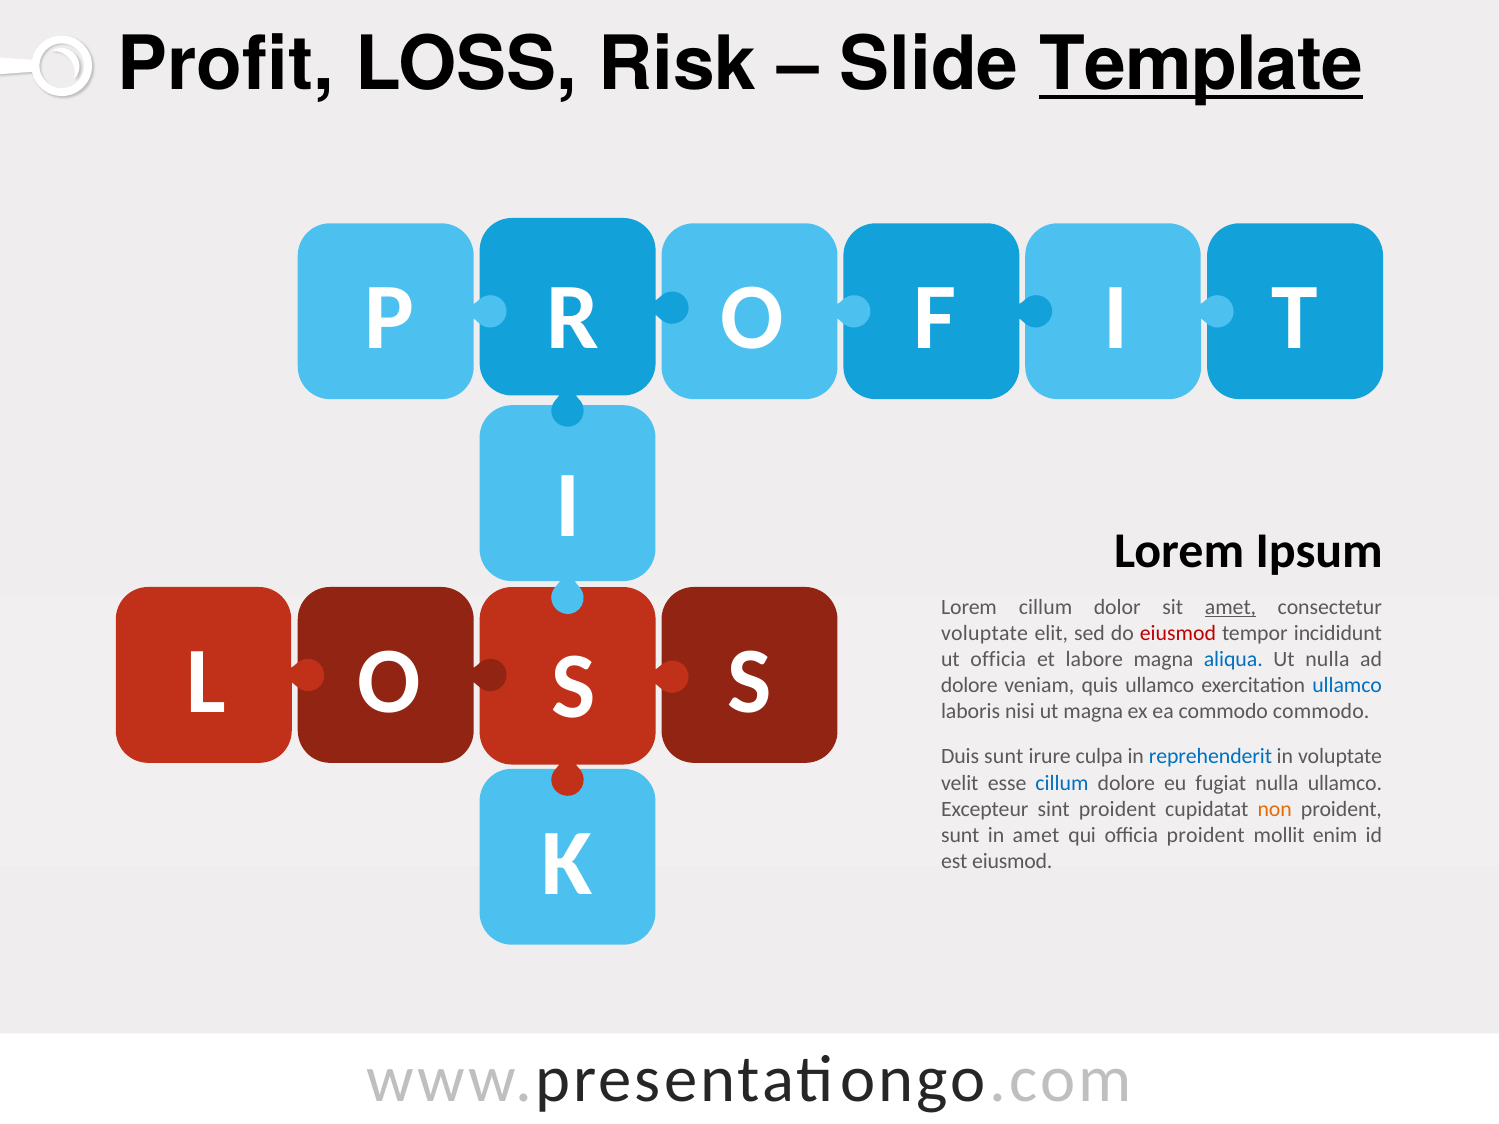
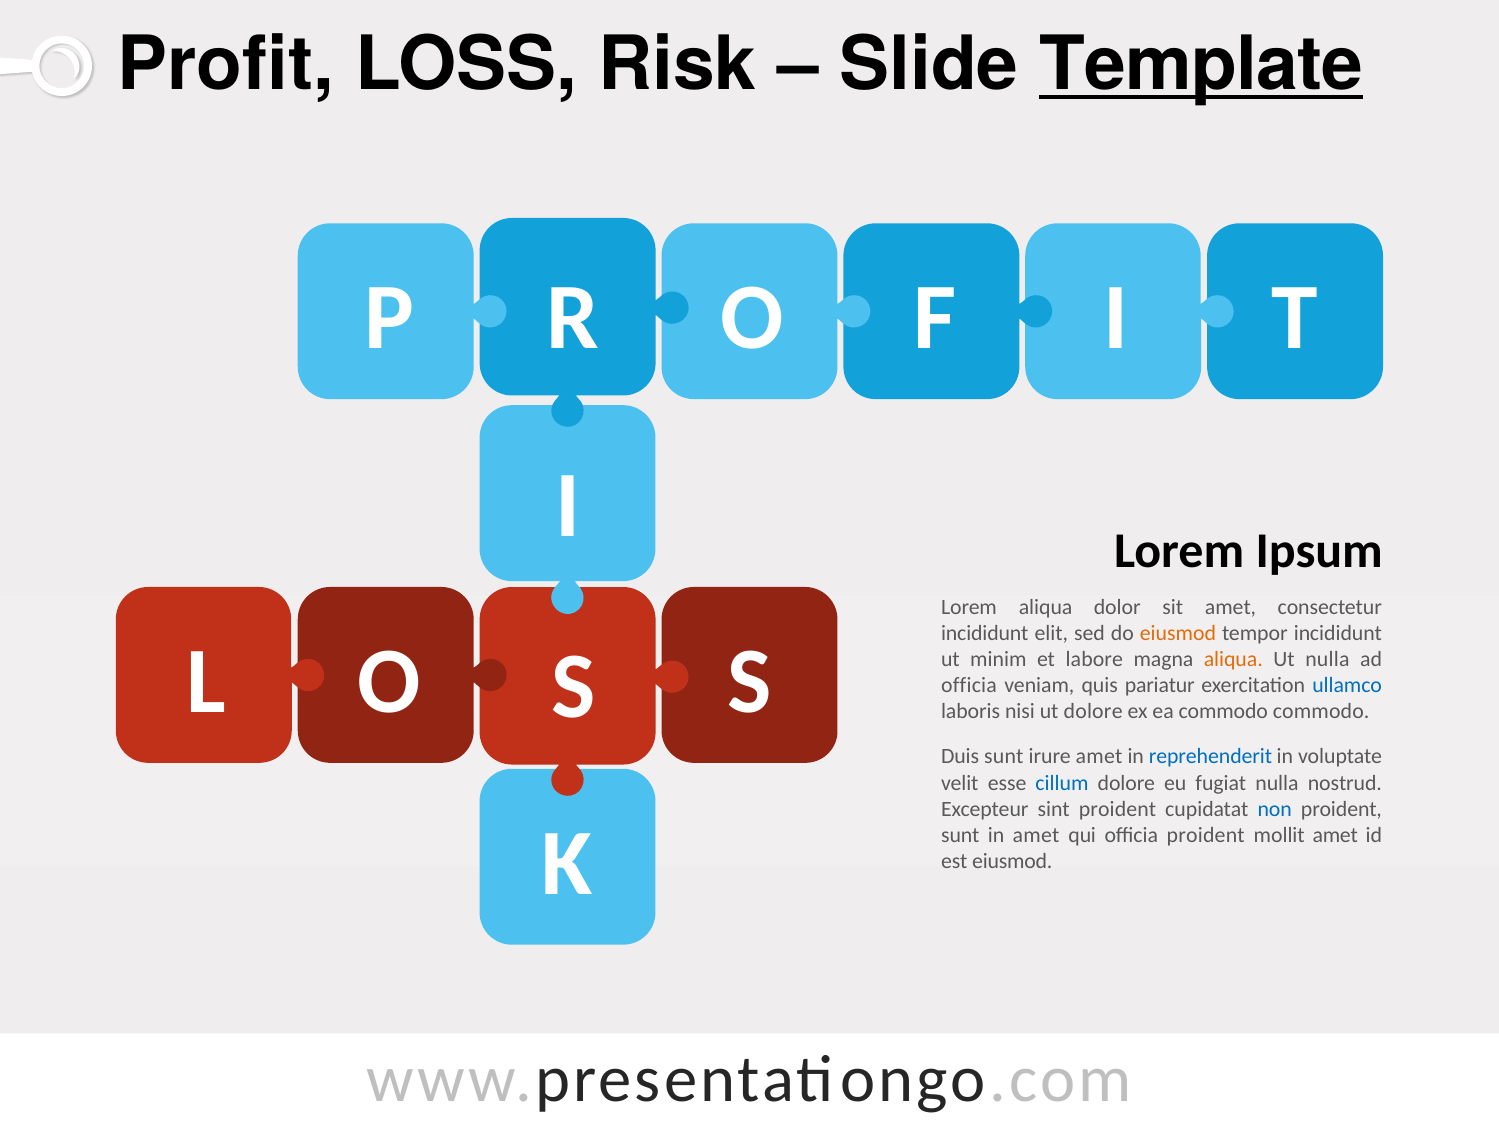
Lorem cillum: cillum -> aliqua
amet at (1231, 607) underline: present -> none
voluptate at (985, 633): voluptate -> incididunt
eiusmod at (1178, 633) colour: red -> orange
ut officia: officia -> minim
aliqua at (1233, 659) colour: blue -> orange
dolore at (969, 686): dolore -> officia
quis ullamco: ullamco -> pariatur
ut magna: magna -> dolore
irure culpa: culpa -> amet
nulla ullamco: ullamco -> nostrud
non colour: orange -> blue
mollit enim: enim -> amet
